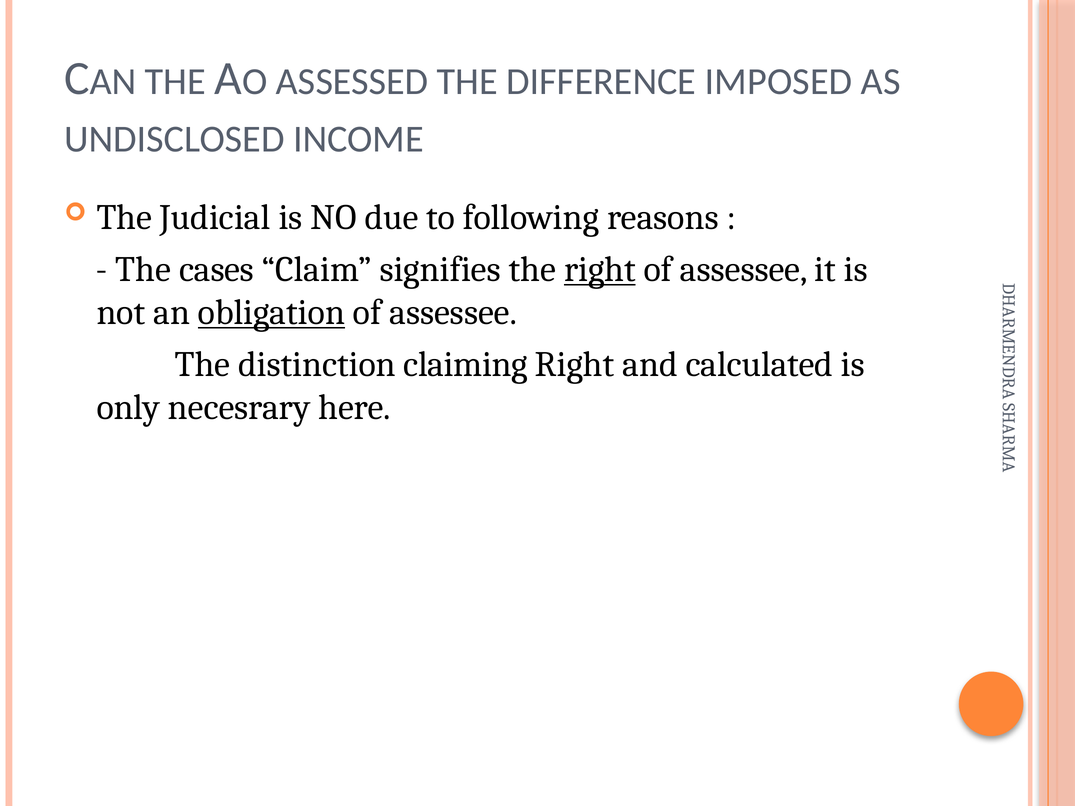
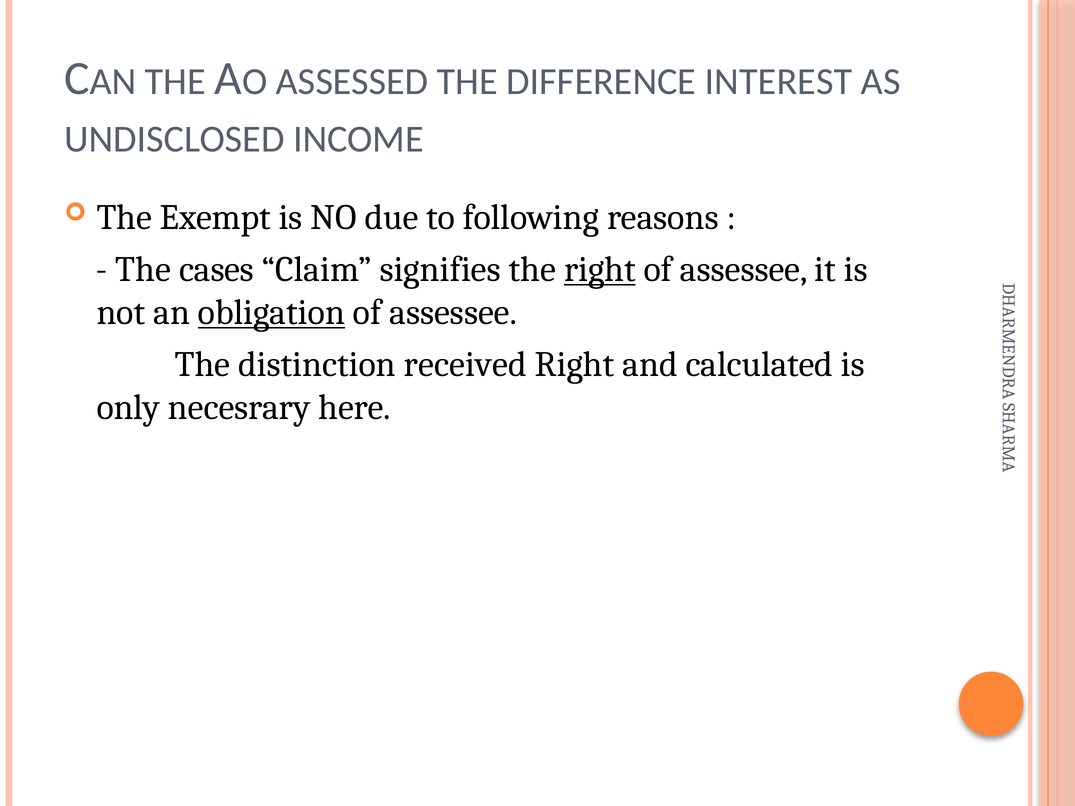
IMPOSED: IMPOSED -> INTEREST
Judicial: Judicial -> Exempt
claiming: claiming -> received
